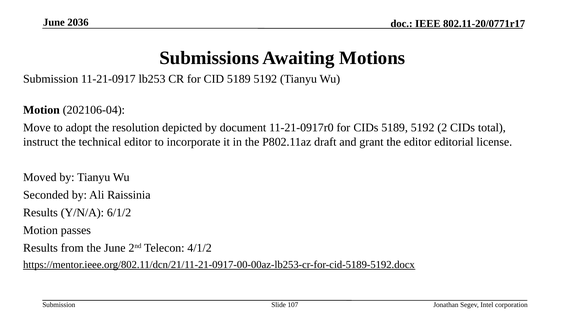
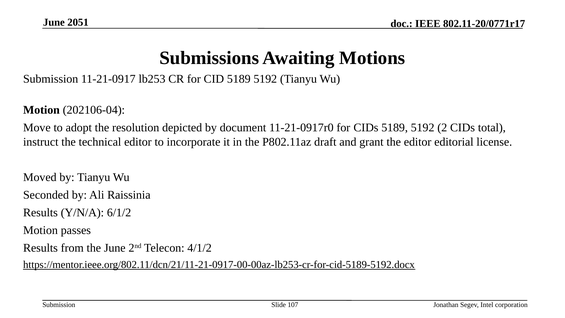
2036: 2036 -> 2051
